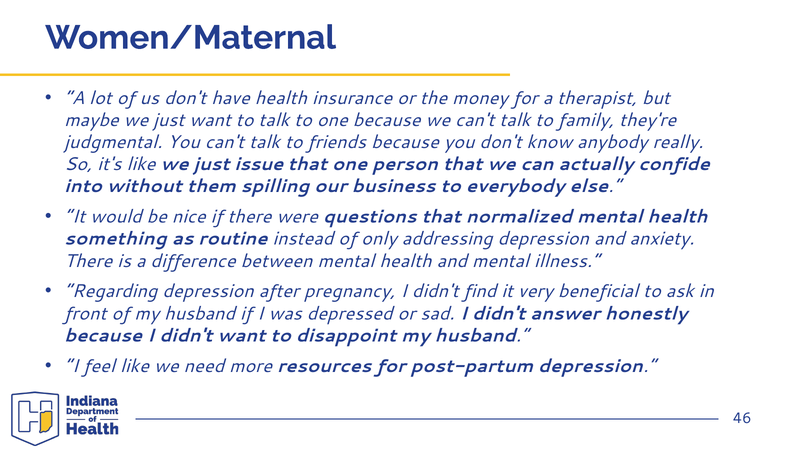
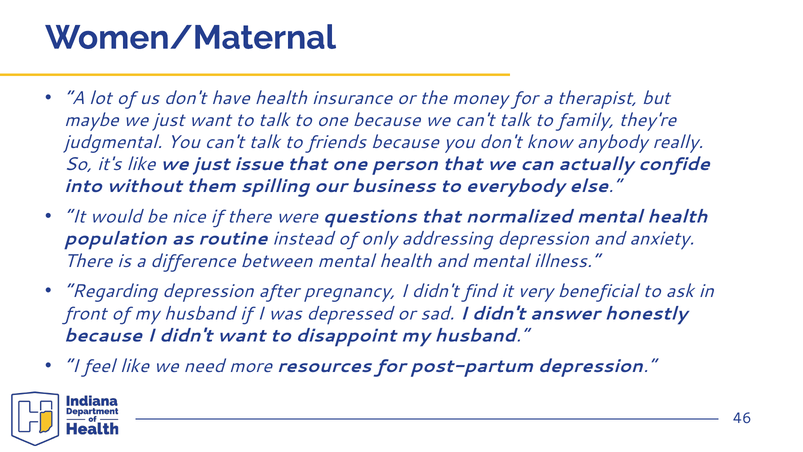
something: something -> population
